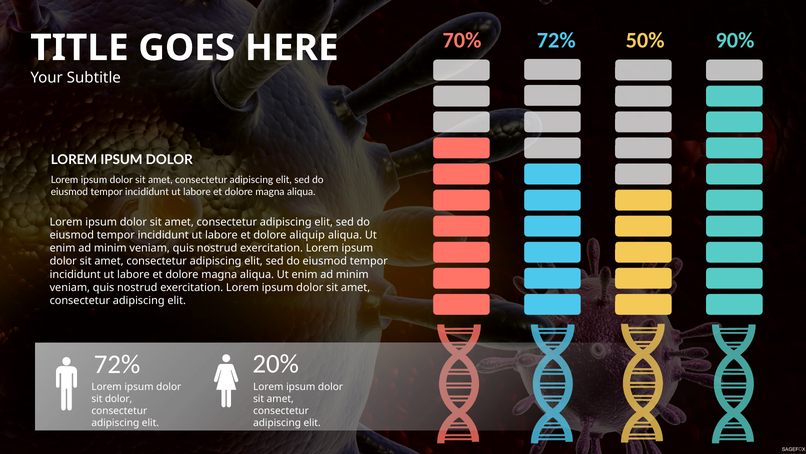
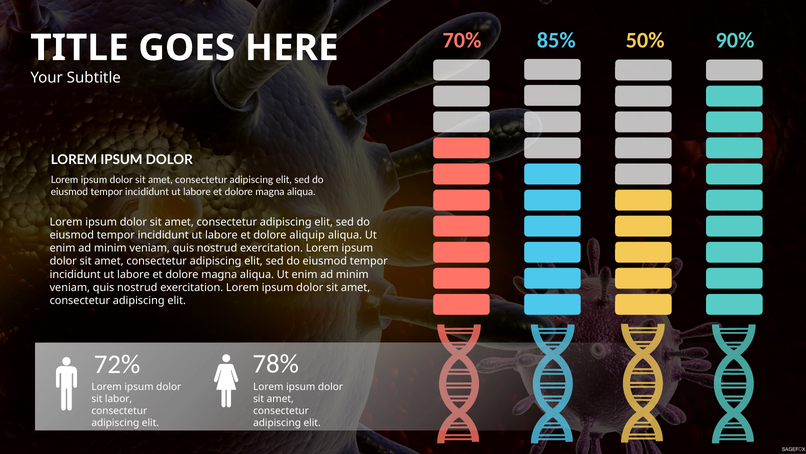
70% 72%: 72% -> 85%
20%: 20% -> 78%
sit dolor: dolor -> labor
